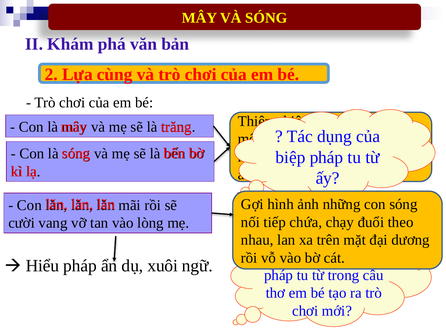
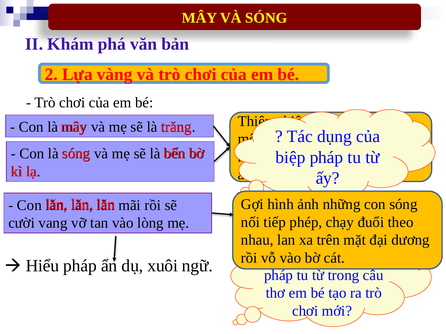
cùng: cùng -> vàng
chứa: chứa -> phép
